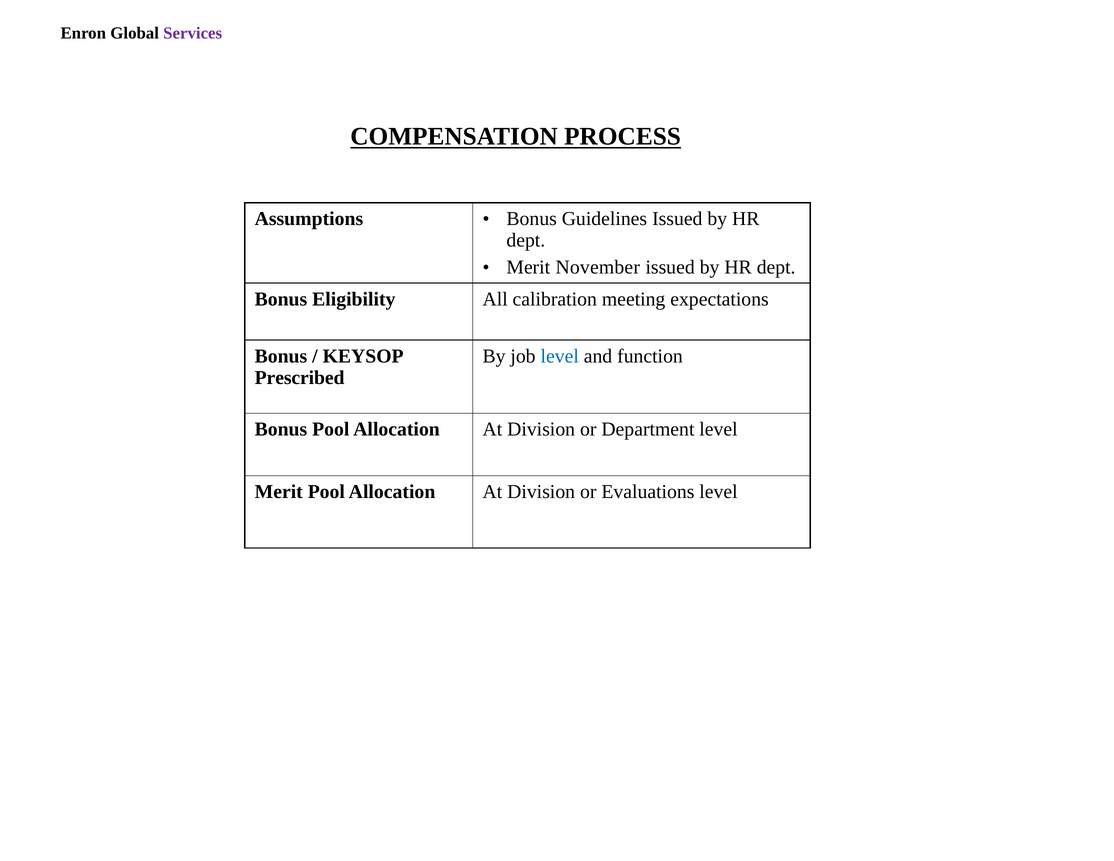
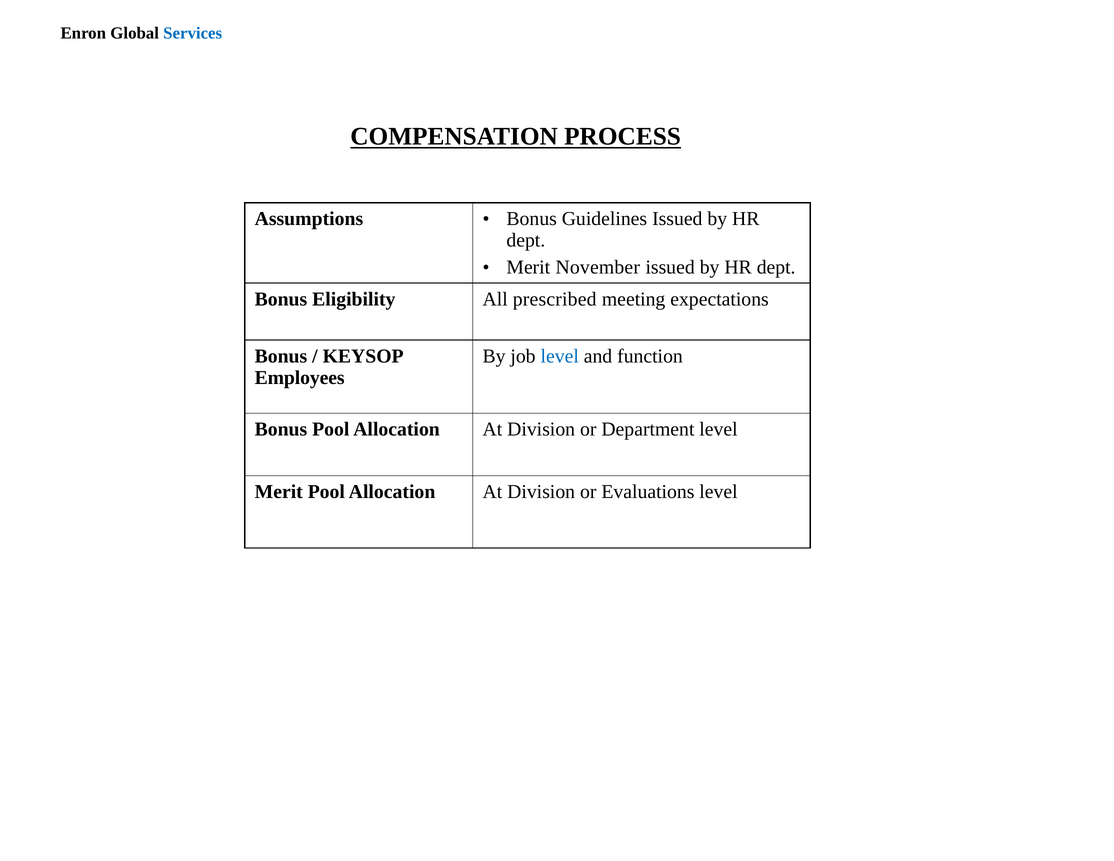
Services colour: purple -> blue
calibration: calibration -> prescribed
Prescribed: Prescribed -> Employees
